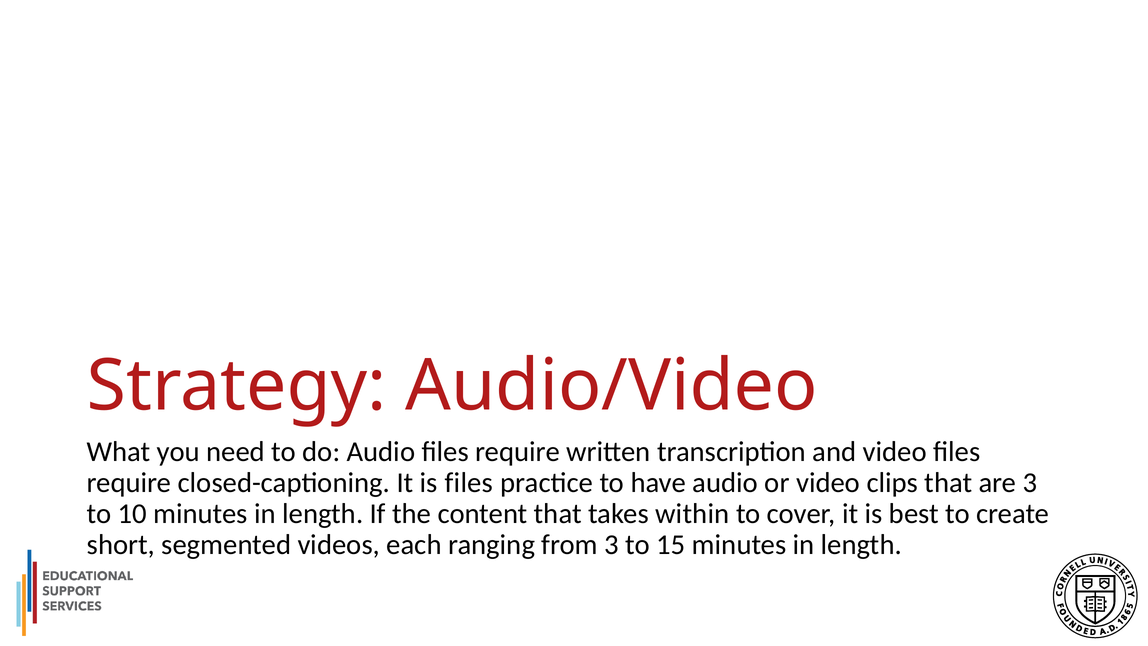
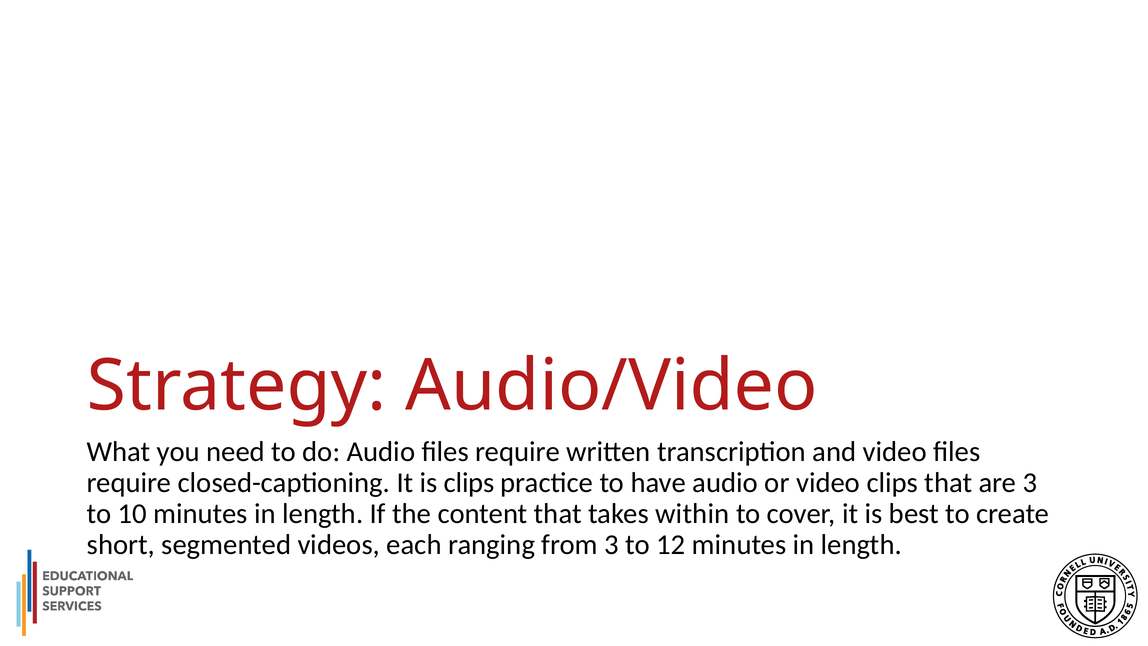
is files: files -> clips
15: 15 -> 12
